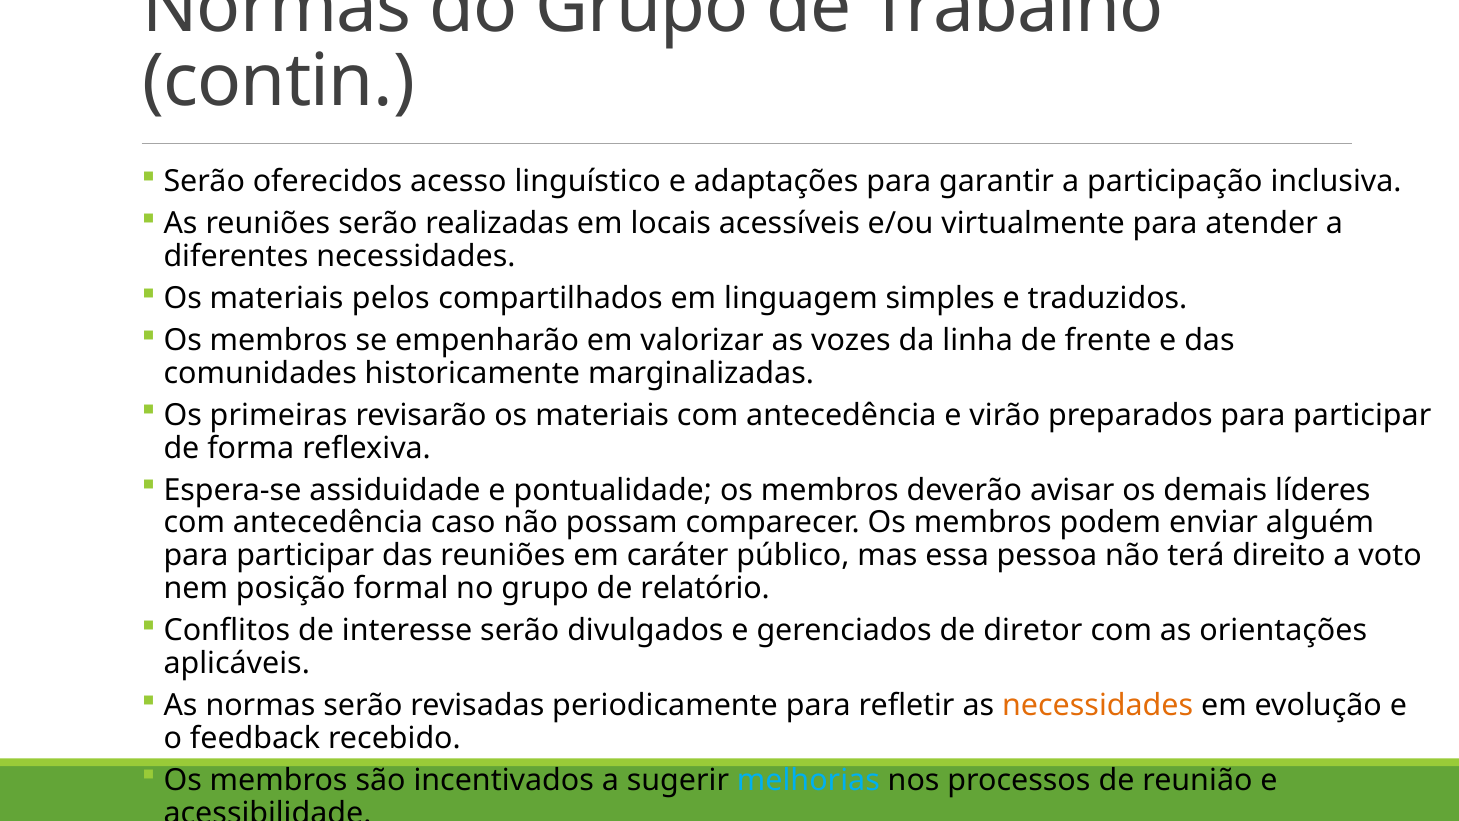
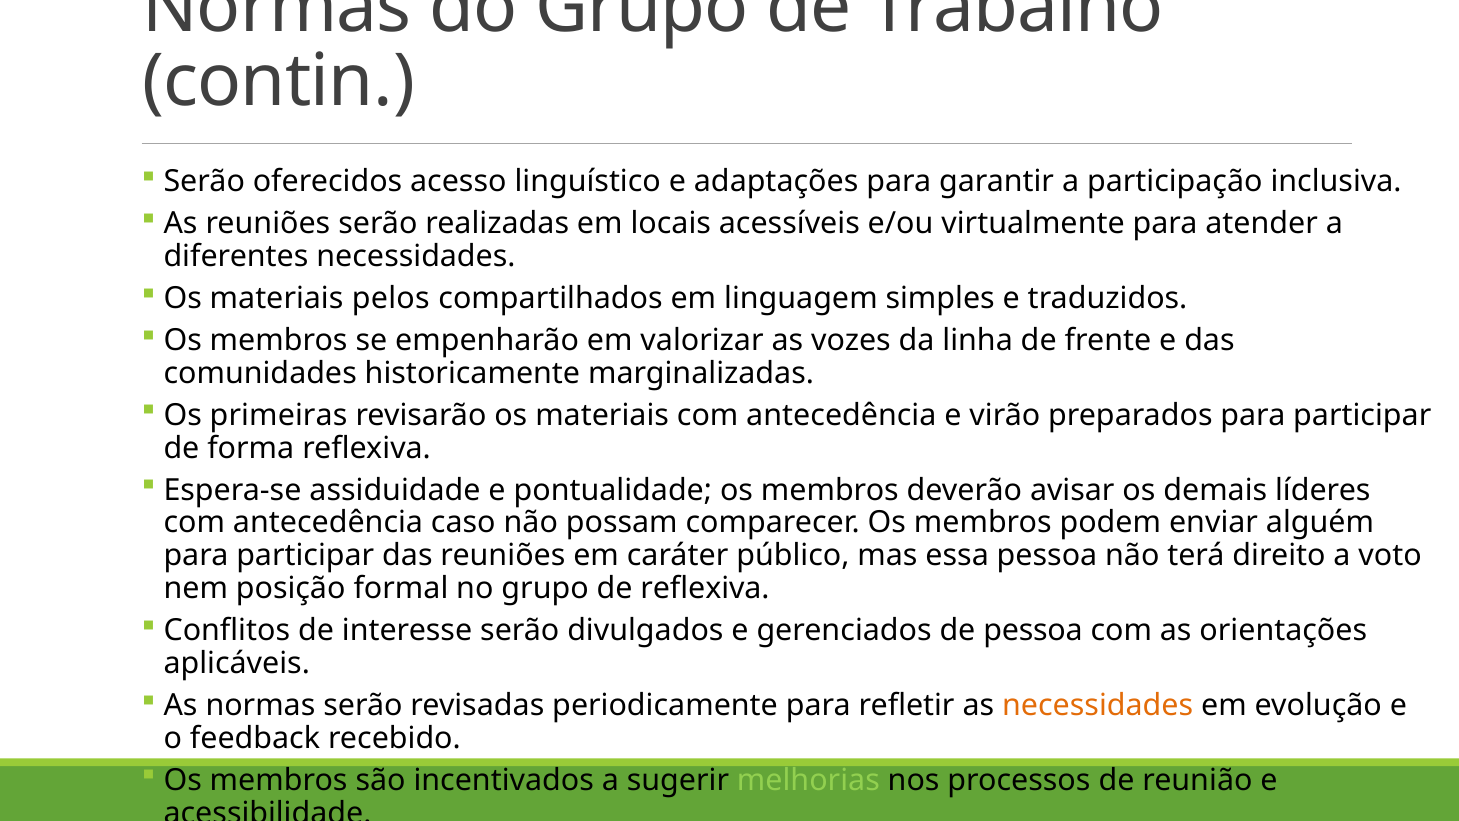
de relatório: relatório -> reflexiva
de diretor: diretor -> pessoa
melhorias colour: light blue -> light green
